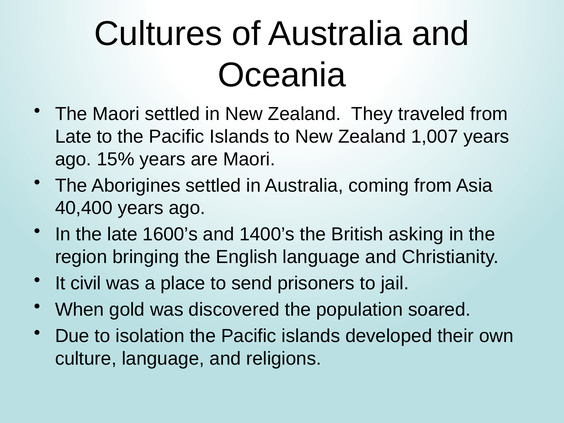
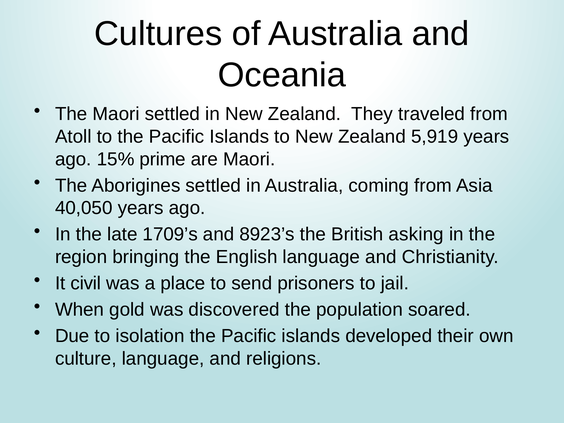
Late at (73, 137): Late -> Atoll
1,007: 1,007 -> 5,919
15% years: years -> prime
40,400: 40,400 -> 40,050
1600’s: 1600’s -> 1709’s
1400’s: 1400’s -> 8923’s
